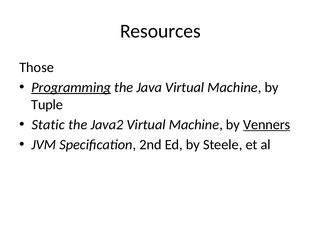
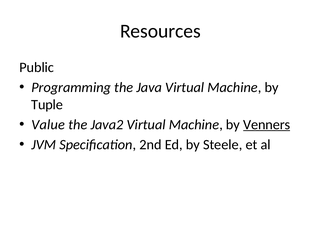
Those: Those -> Public
Programming underline: present -> none
Static: Static -> Value
